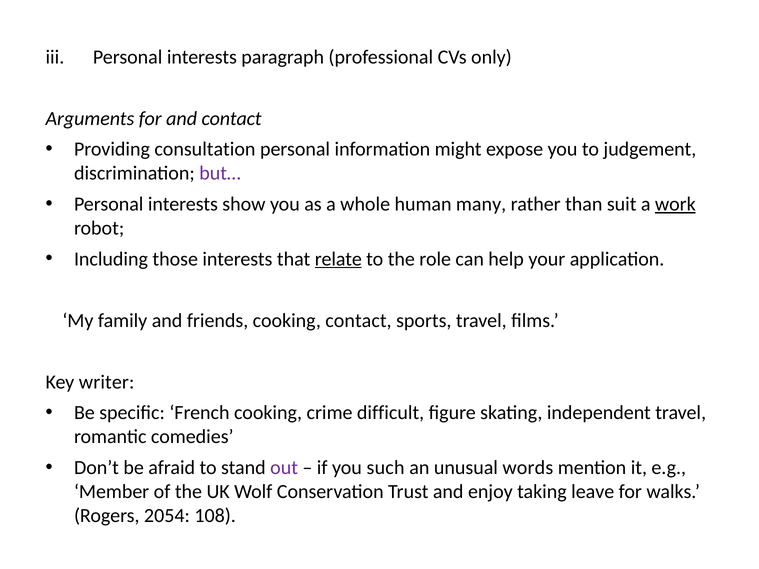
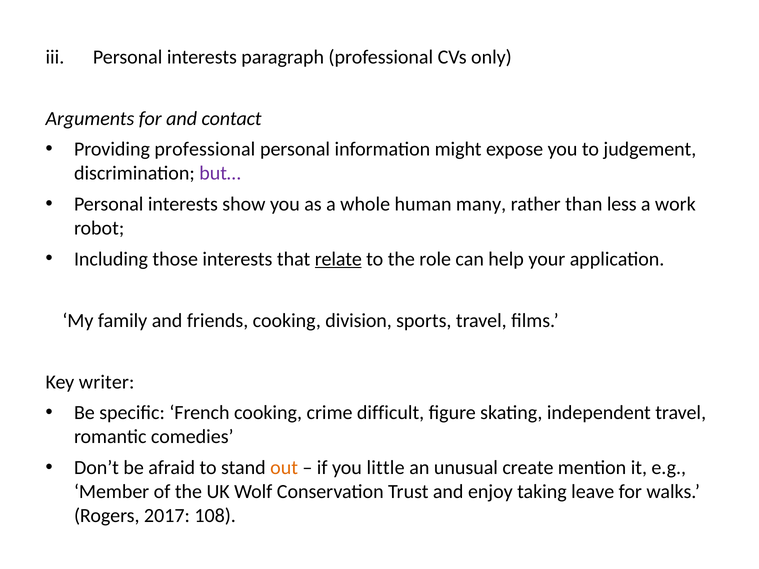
Providing consultation: consultation -> professional
suit: suit -> less
work underline: present -> none
cooking contact: contact -> division
out colour: purple -> orange
such: such -> little
words: words -> create
2054: 2054 -> 2017
